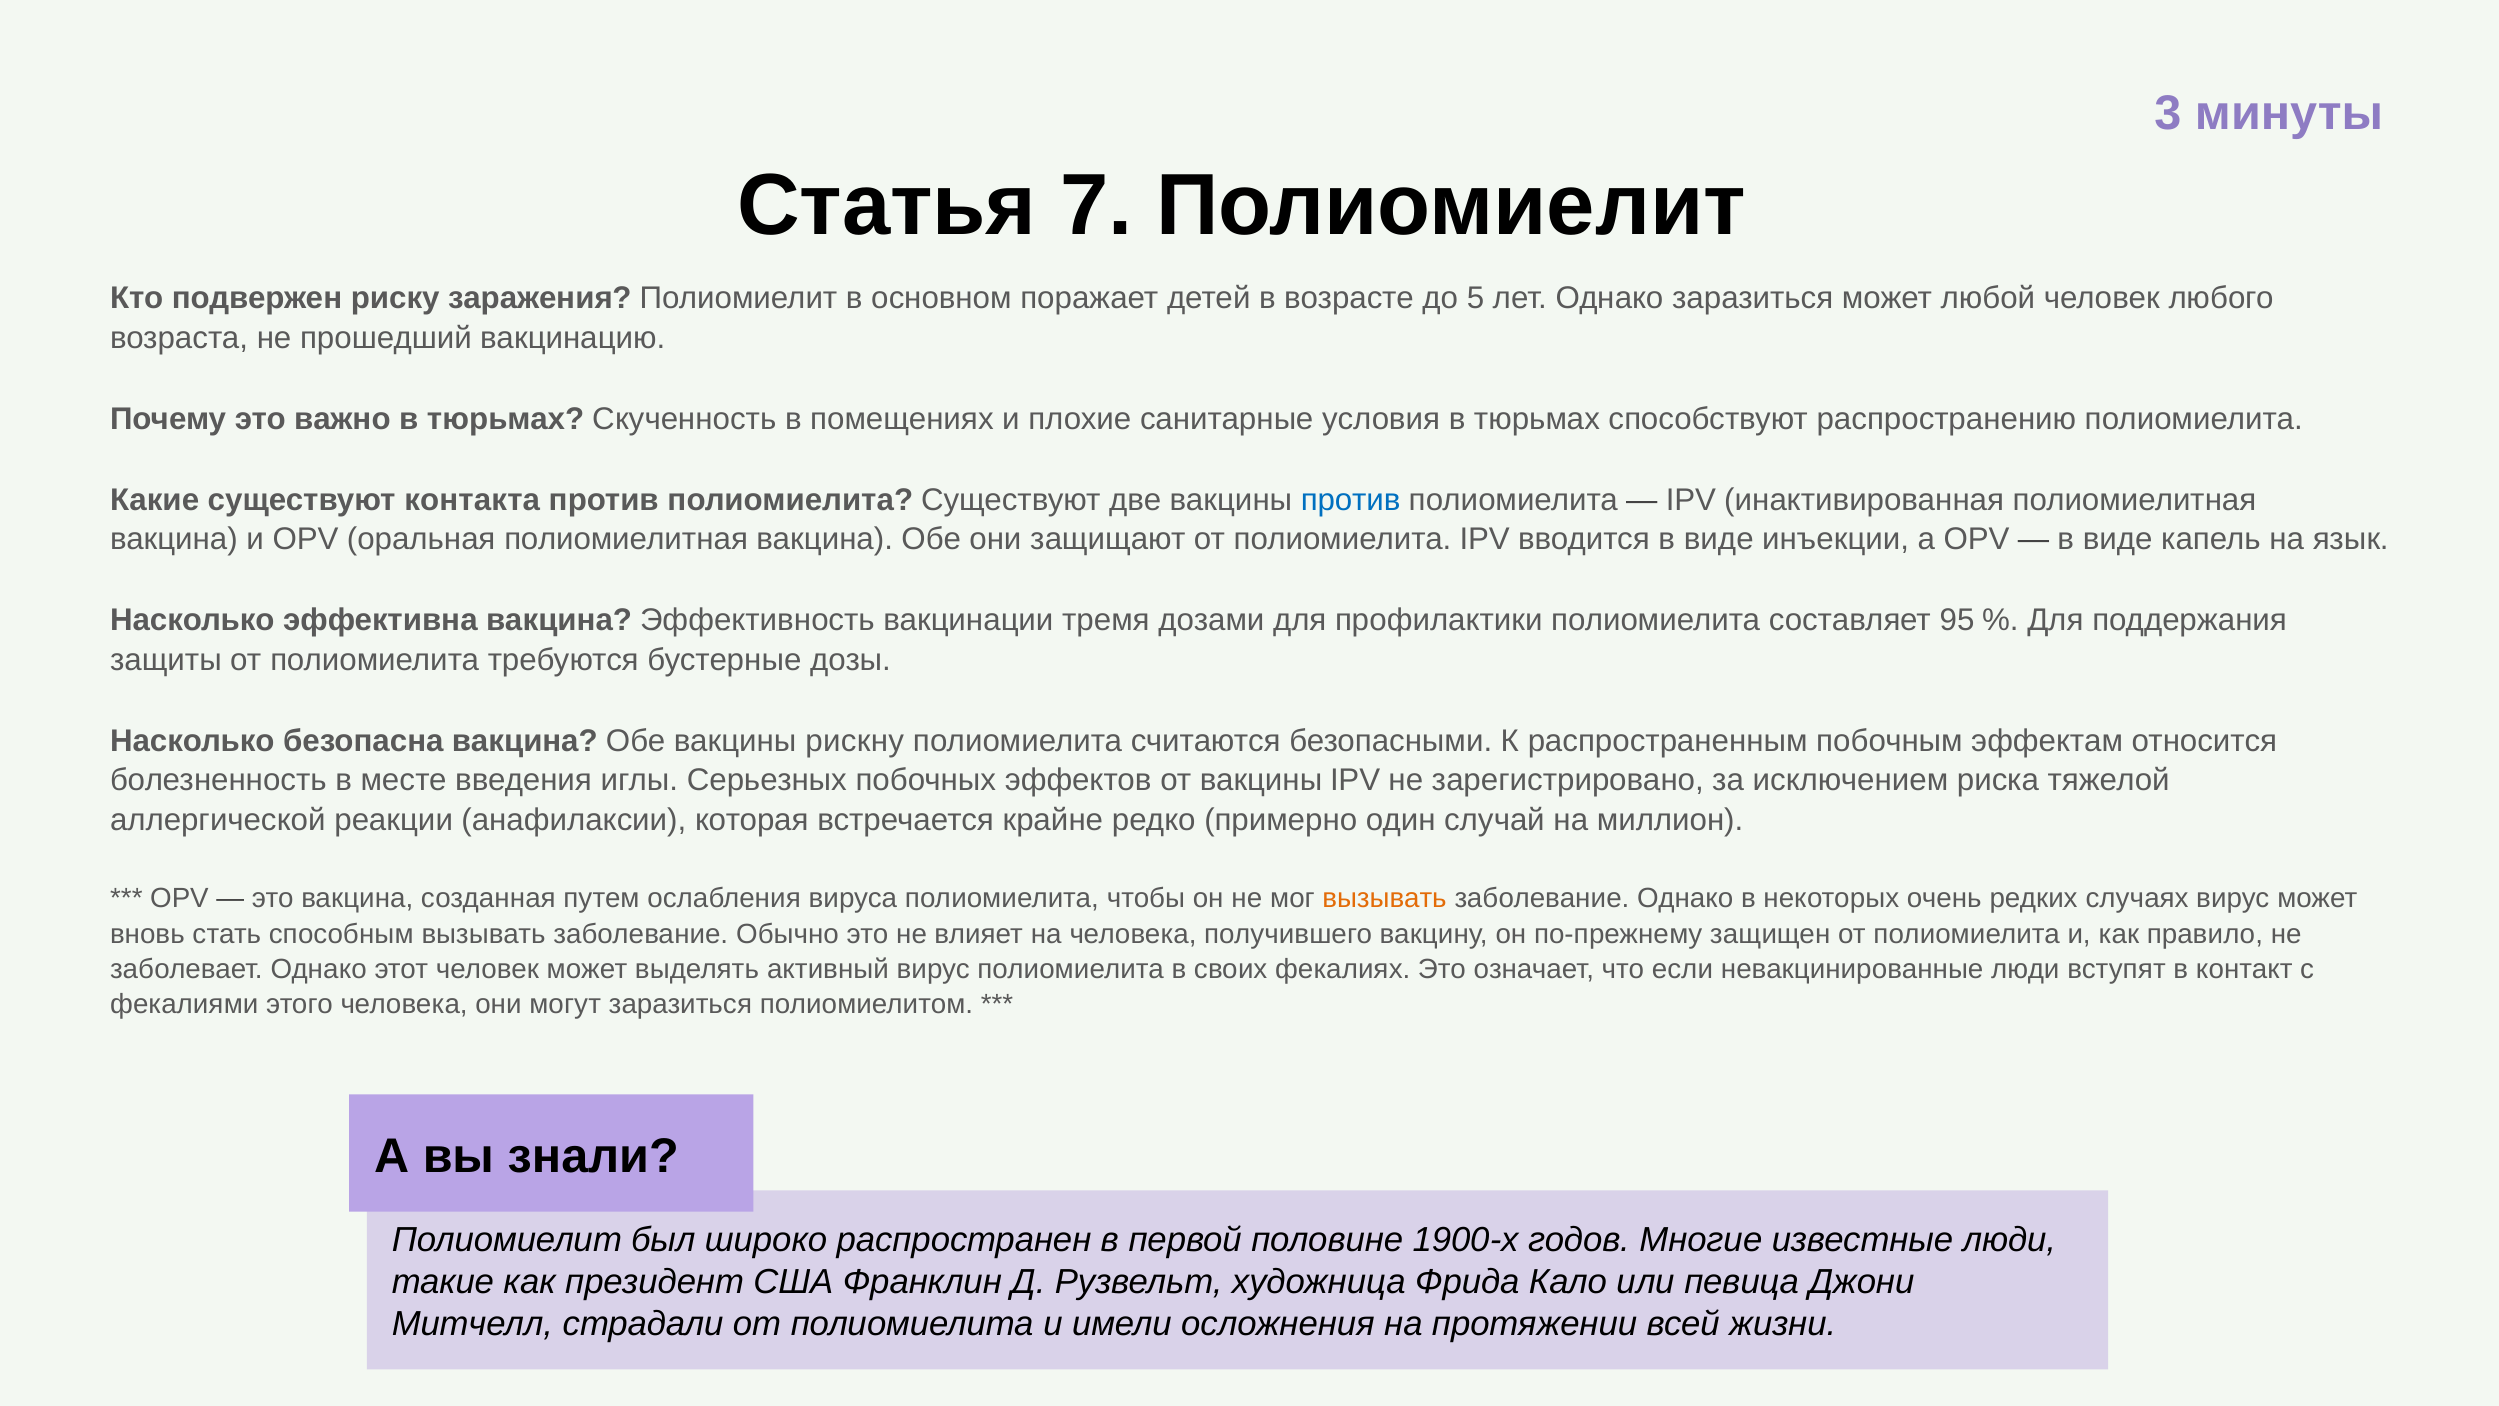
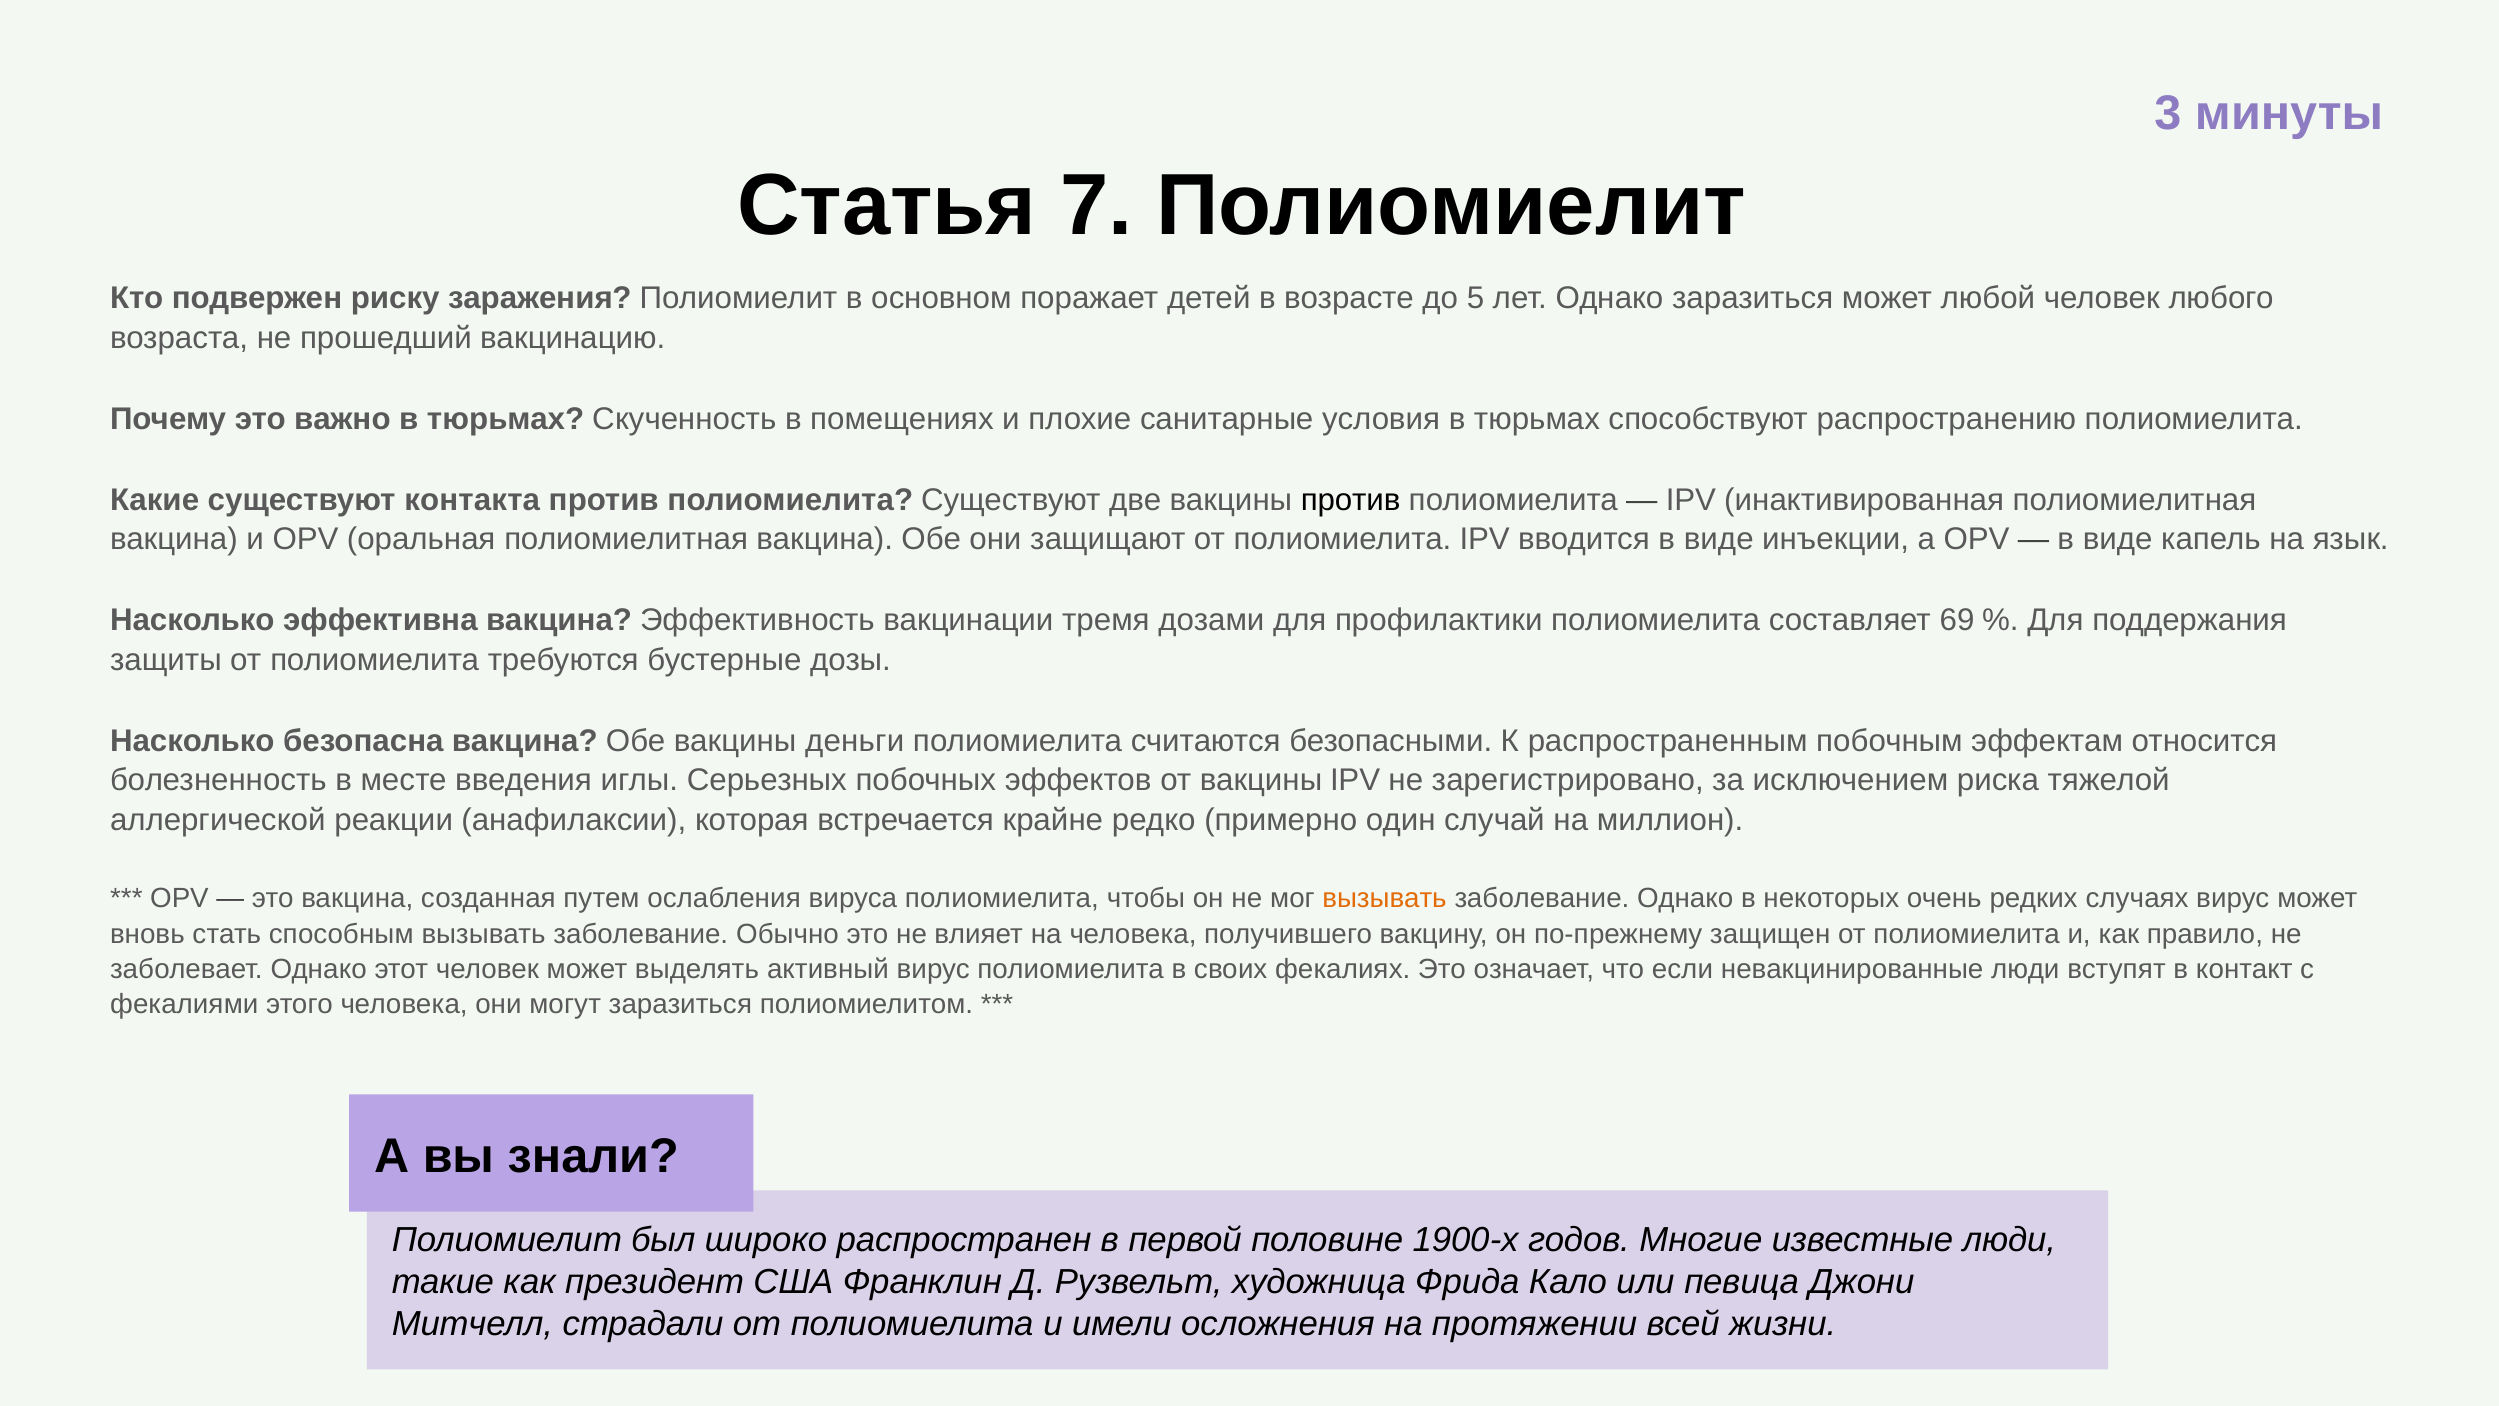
против at (1351, 500) colour: blue -> black
95: 95 -> 69
рискну: рискну -> деньги
